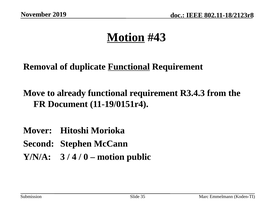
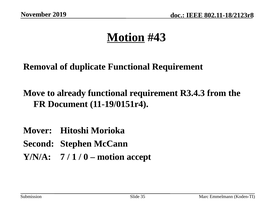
Functional at (129, 67) underline: present -> none
3: 3 -> 7
4: 4 -> 1
public: public -> accept
